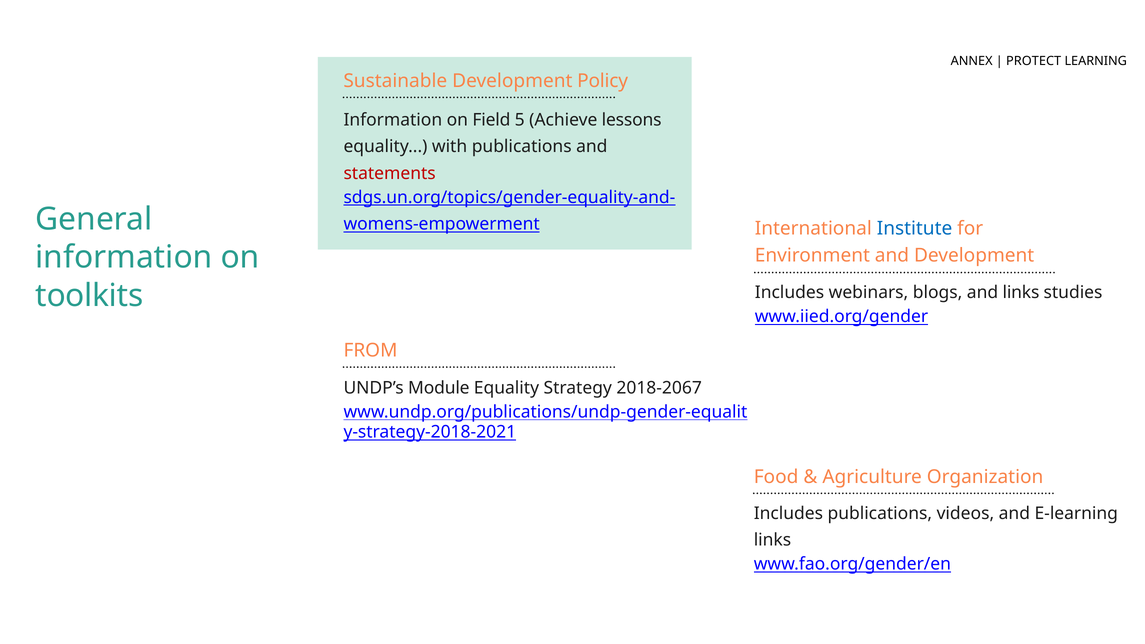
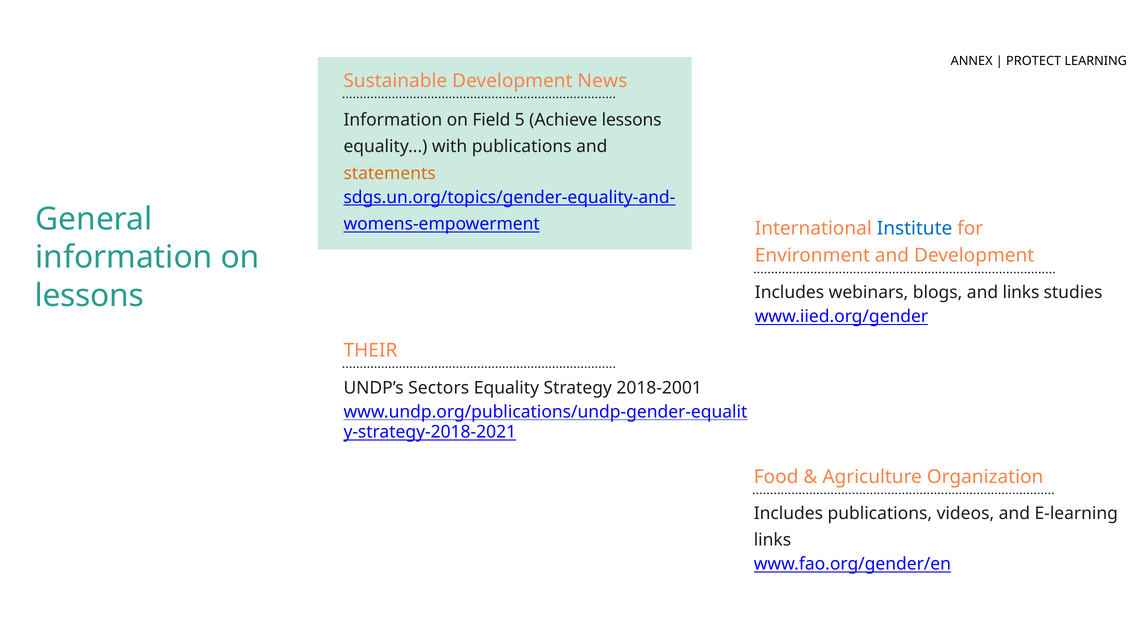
Policy: Policy -> News
statements colour: red -> orange
toolkits at (89, 296): toolkits -> lessons
FROM: FROM -> THEIR
Module: Module -> Sectors
2018-2067: 2018-2067 -> 2018-2001
